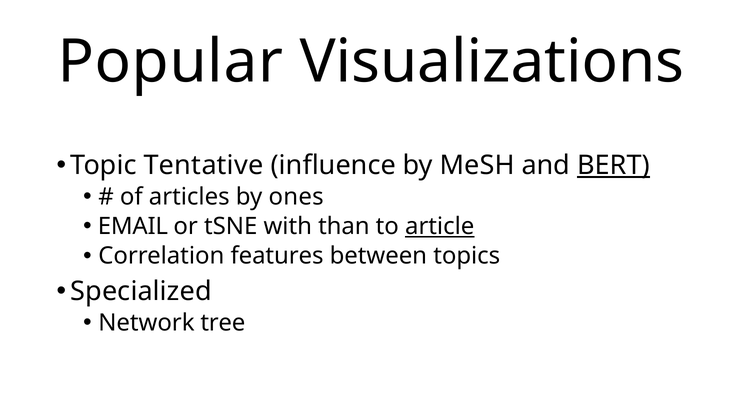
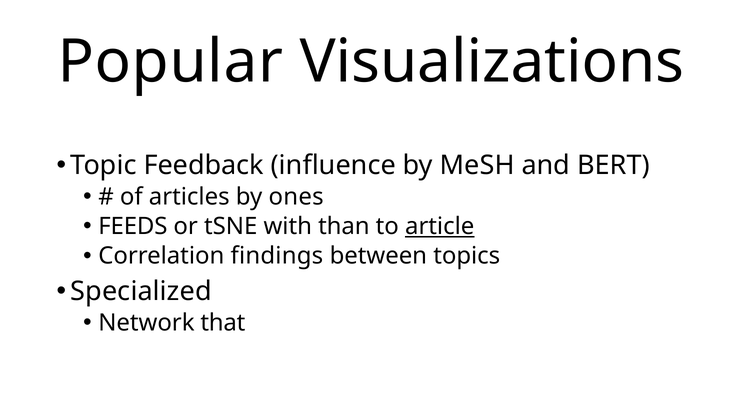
Tentative: Tentative -> Feedback
BERT underline: present -> none
EMAIL: EMAIL -> FEEDS
features: features -> findings
tree: tree -> that
